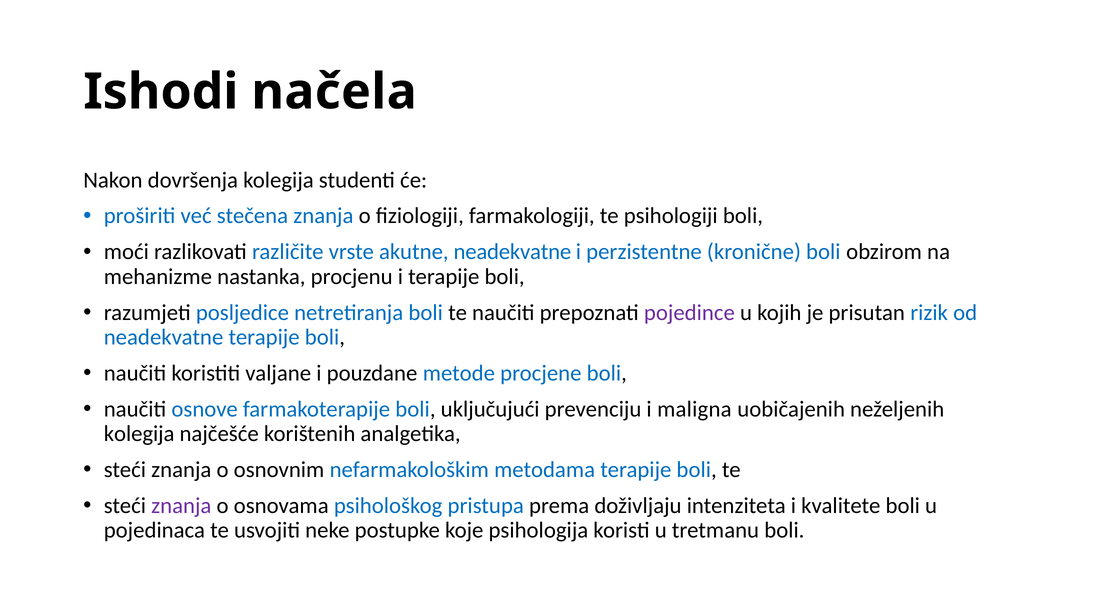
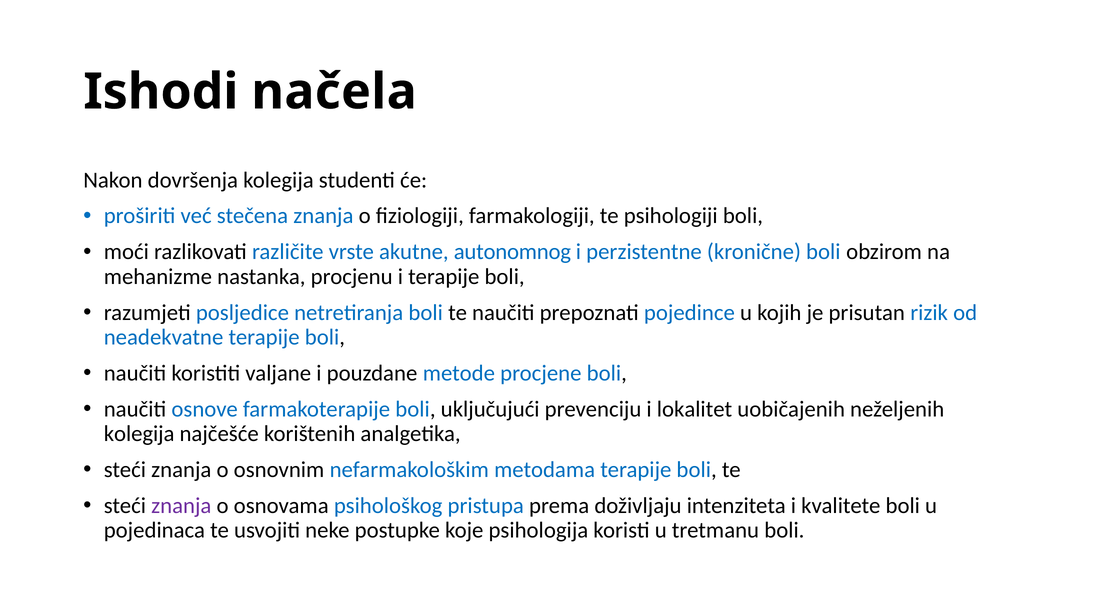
akutne neadekvatne: neadekvatne -> autonomnog
pojedince colour: purple -> blue
maligna: maligna -> lokalitet
